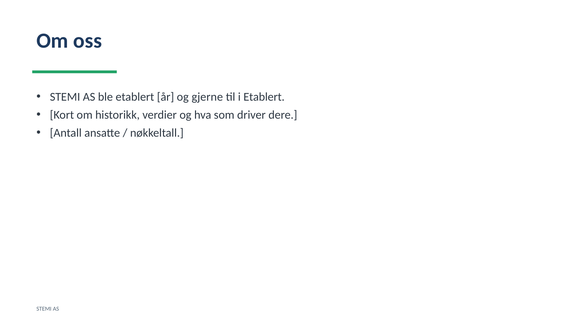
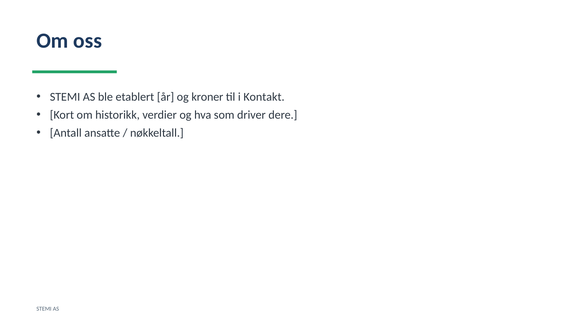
gjerne: gjerne -> kroner
i Etablert: Etablert -> Kontakt
